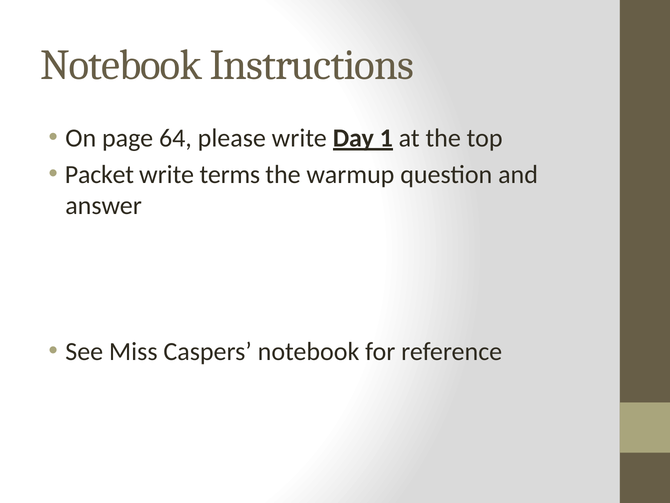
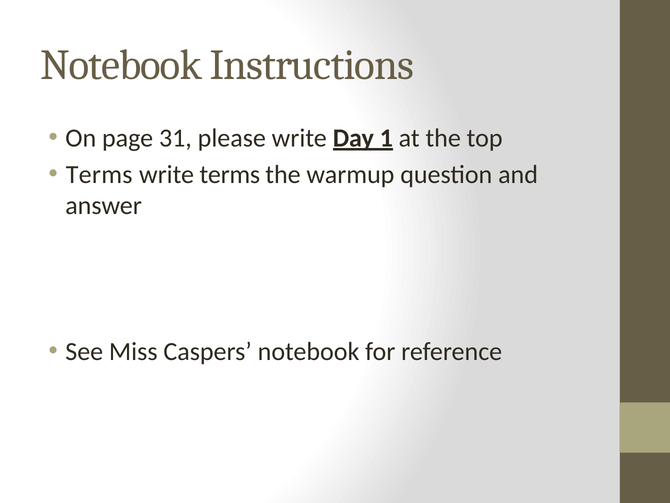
64: 64 -> 31
Packet at (99, 174): Packet -> Terms
